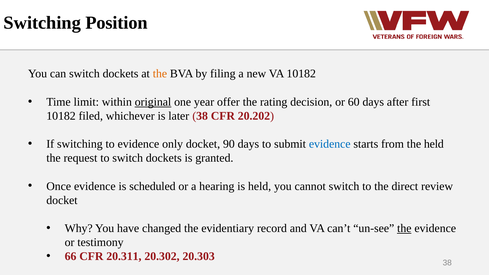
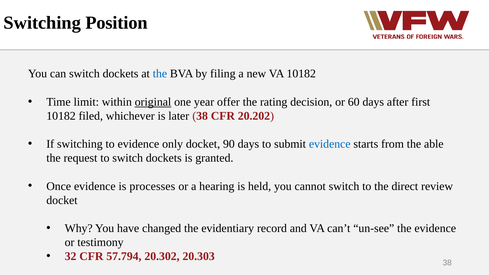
the at (160, 74) colour: orange -> blue
the held: held -> able
scheduled: scheduled -> processes
the at (404, 228) underline: present -> none
66: 66 -> 32
20.311: 20.311 -> 57.794
